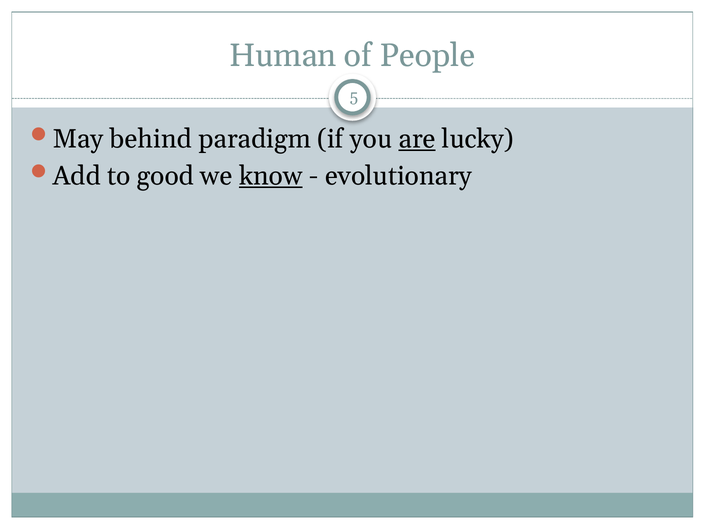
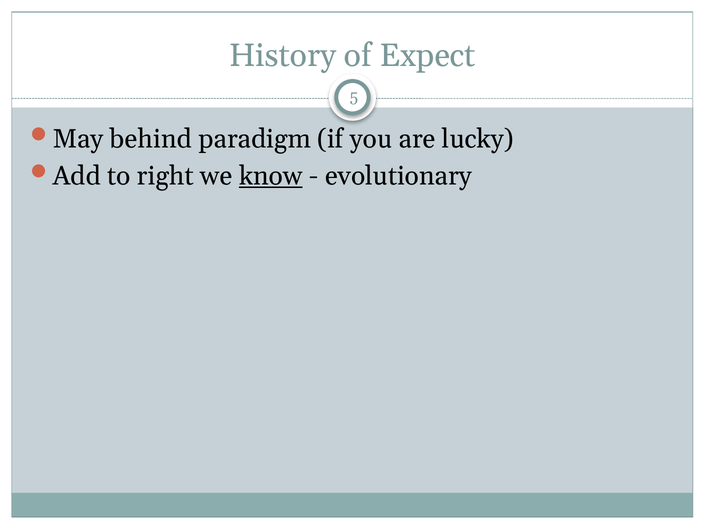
Human: Human -> History
People: People -> Expect
are underline: present -> none
good: good -> right
